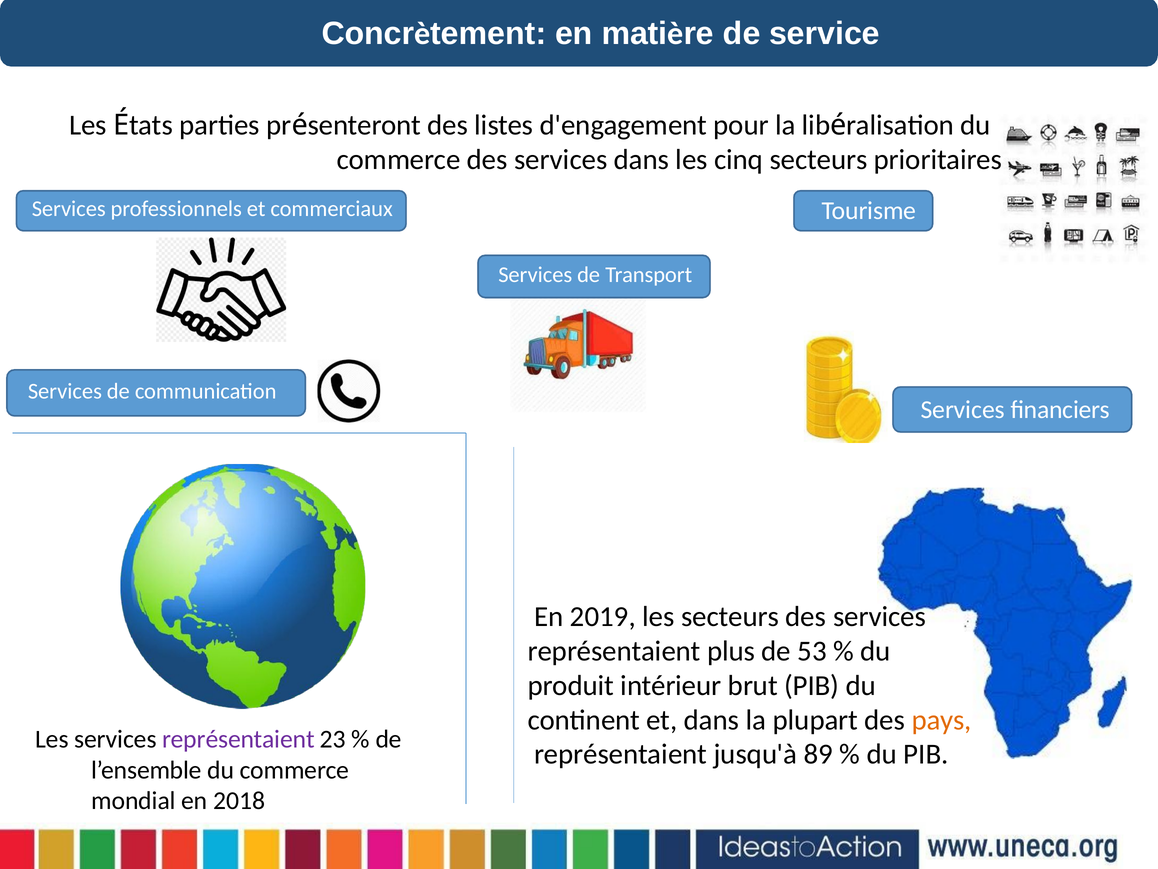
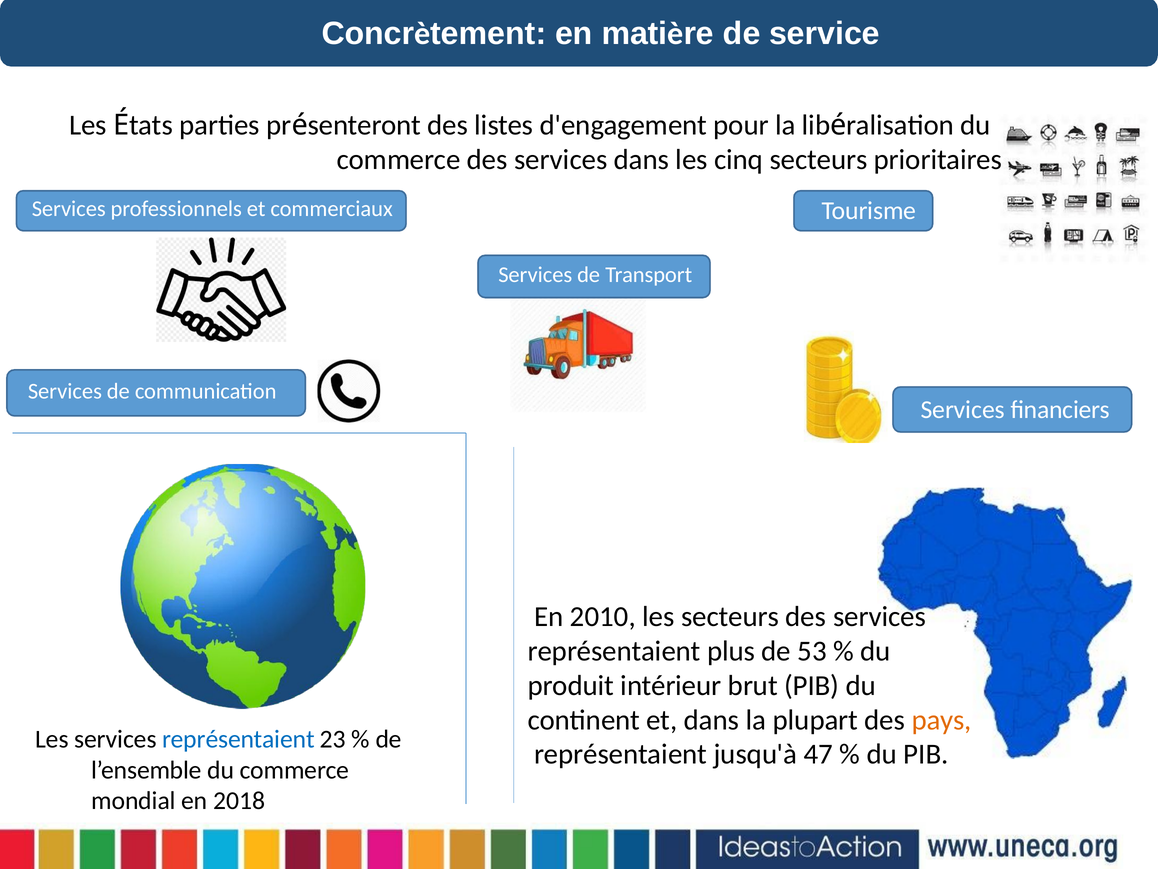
2019: 2019 -> 2010
représentaient at (238, 739) colour: purple -> blue
89: 89 -> 47
